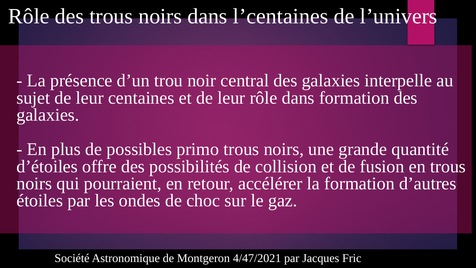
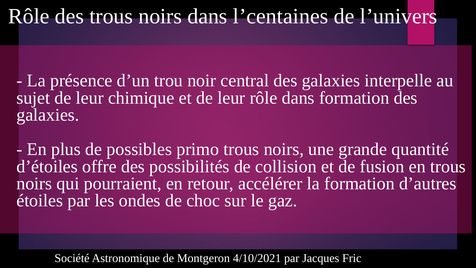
centaines: centaines -> chimique
4/47/2021: 4/47/2021 -> 4/10/2021
